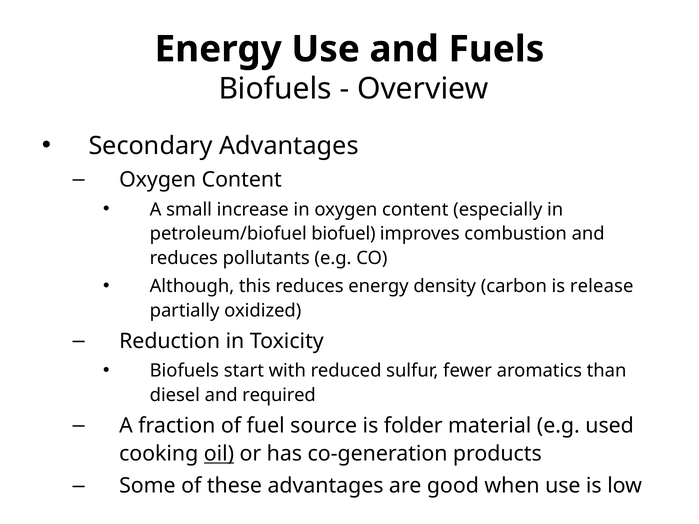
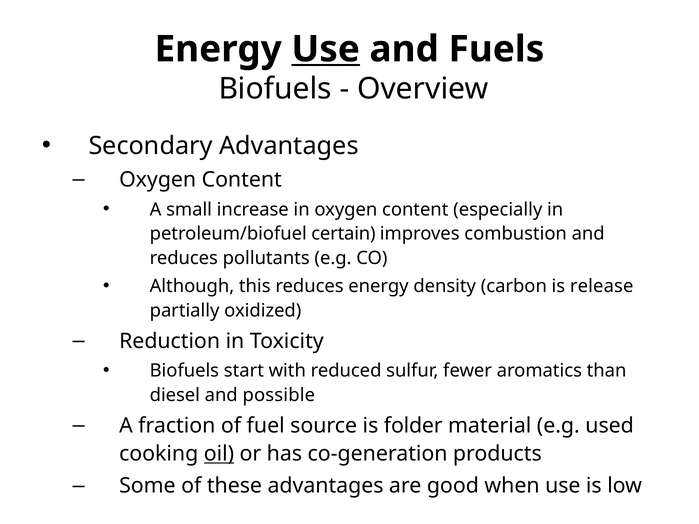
Use at (326, 49) underline: none -> present
biofuel: biofuel -> certain
required: required -> possible
